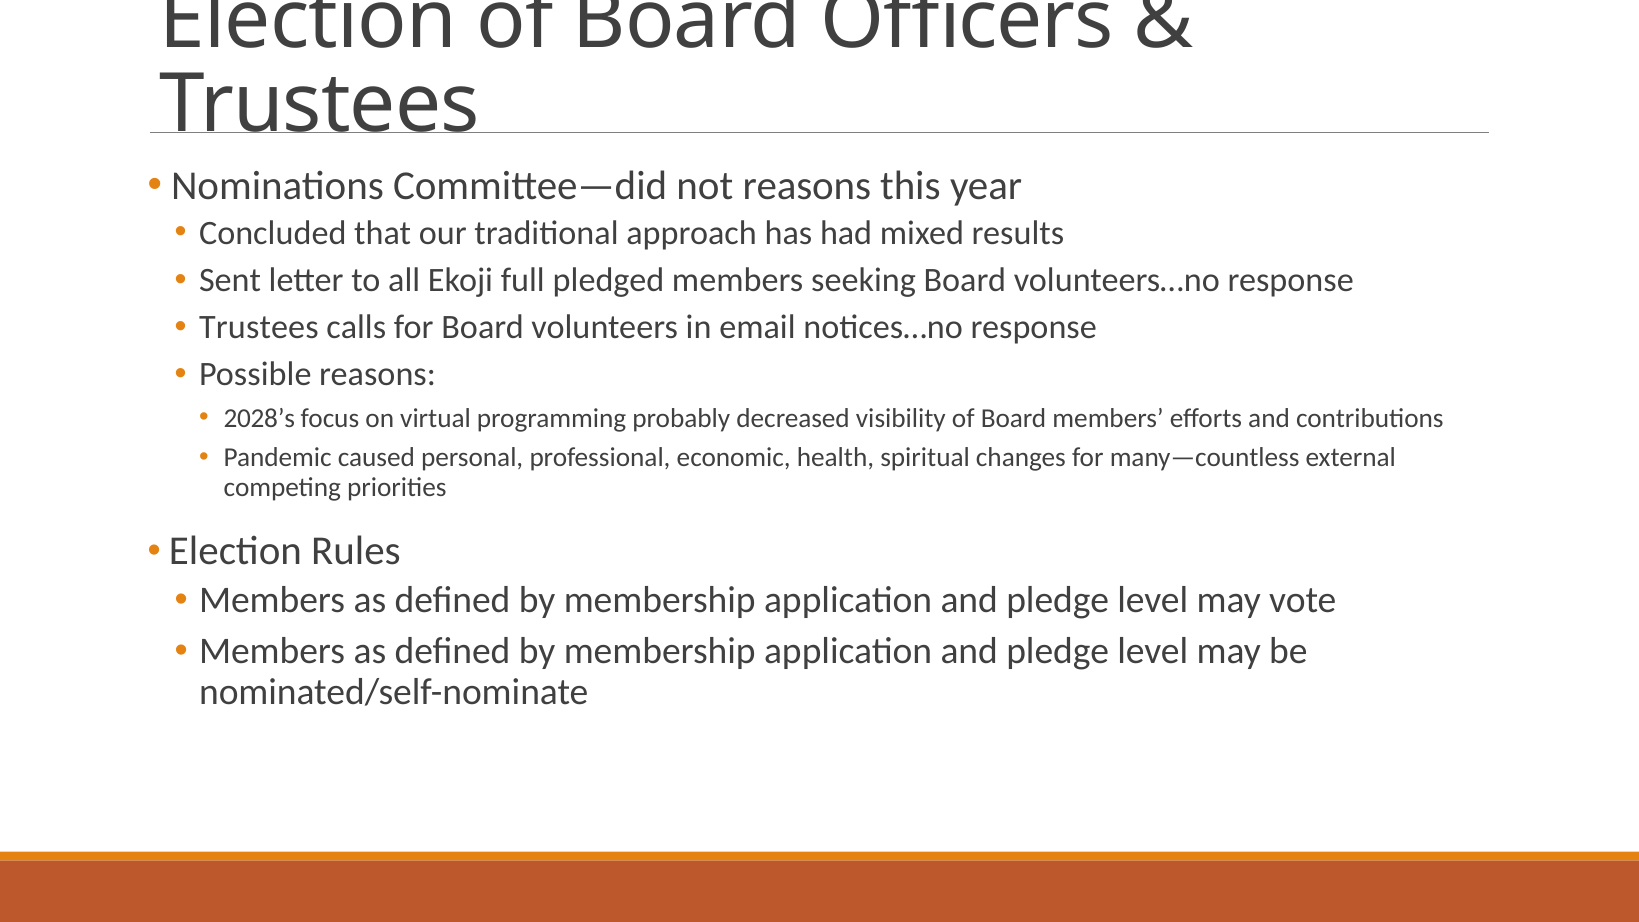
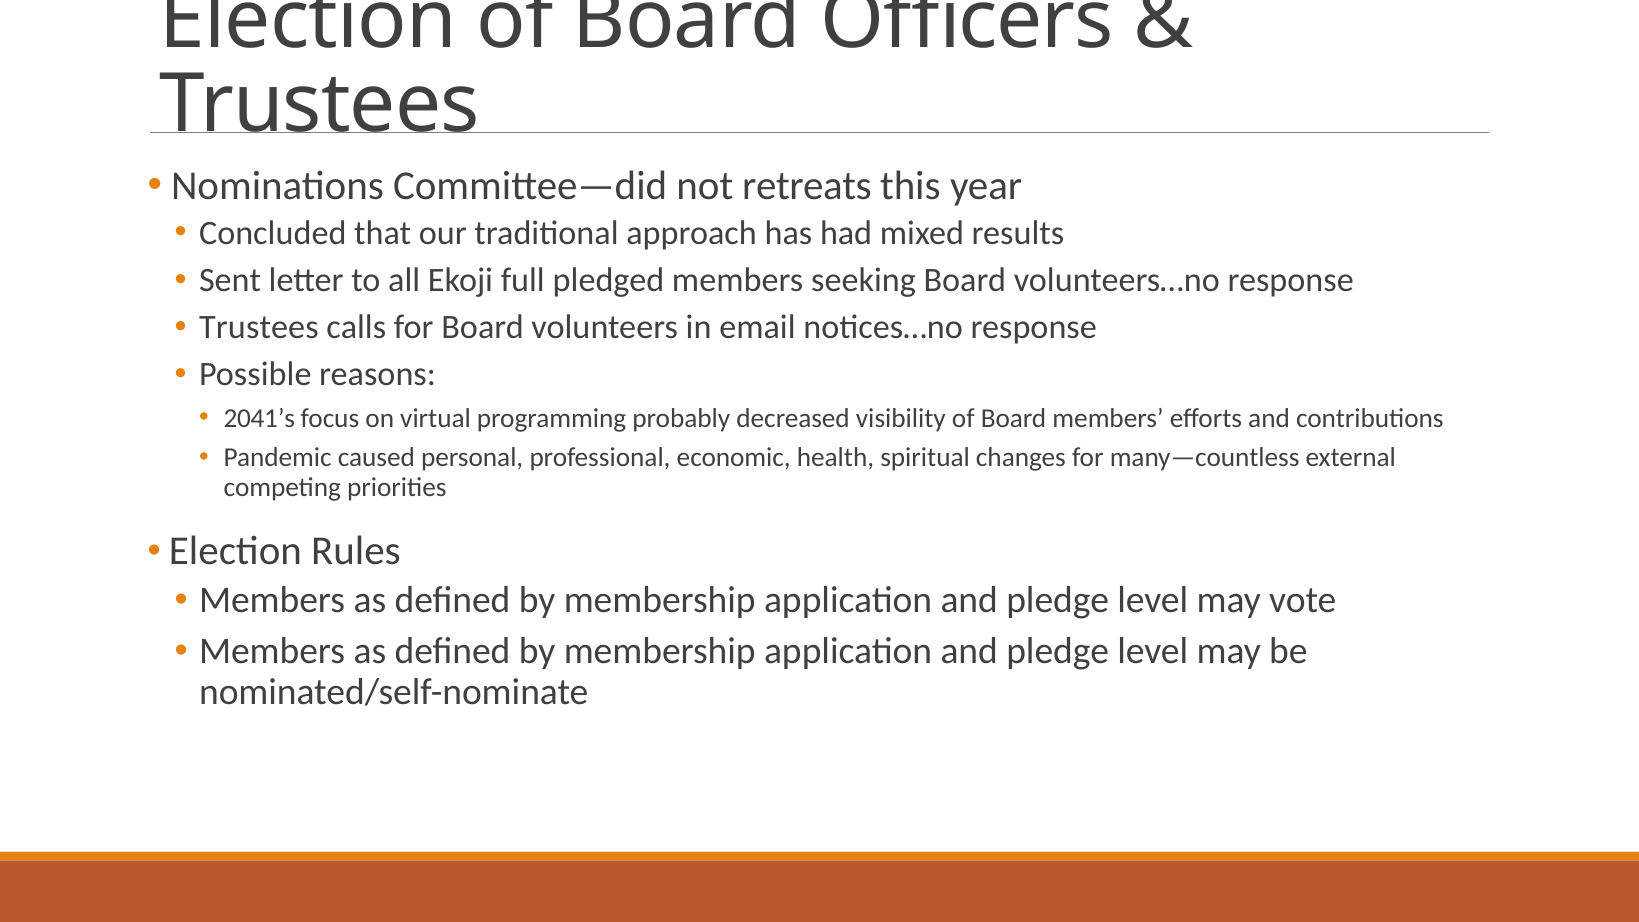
not reasons: reasons -> retreats
2028’s: 2028’s -> 2041’s
